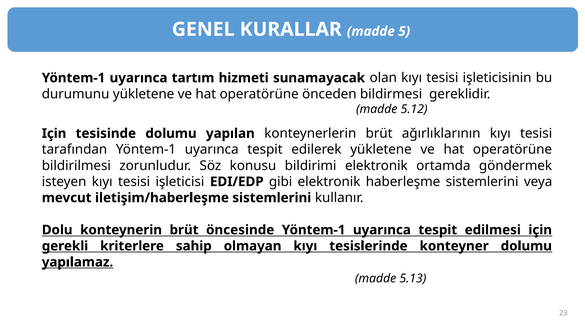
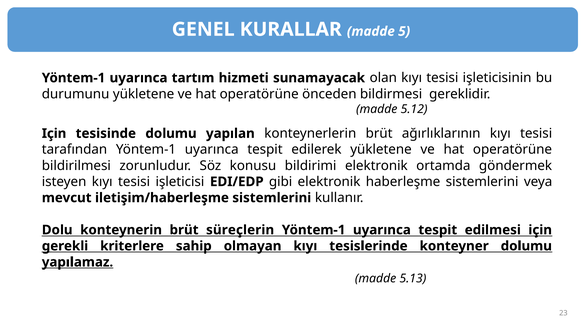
öncesinde: öncesinde -> süreçlerin
